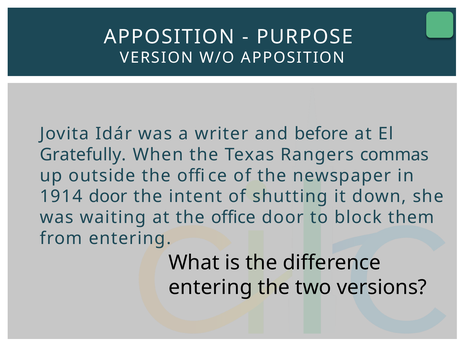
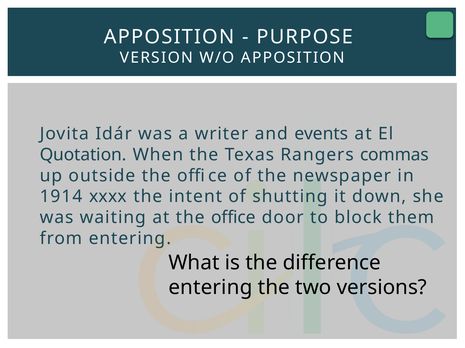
before: before -> events
Gratefully: Gratefully -> Quotation
1914 door: door -> xxxx
